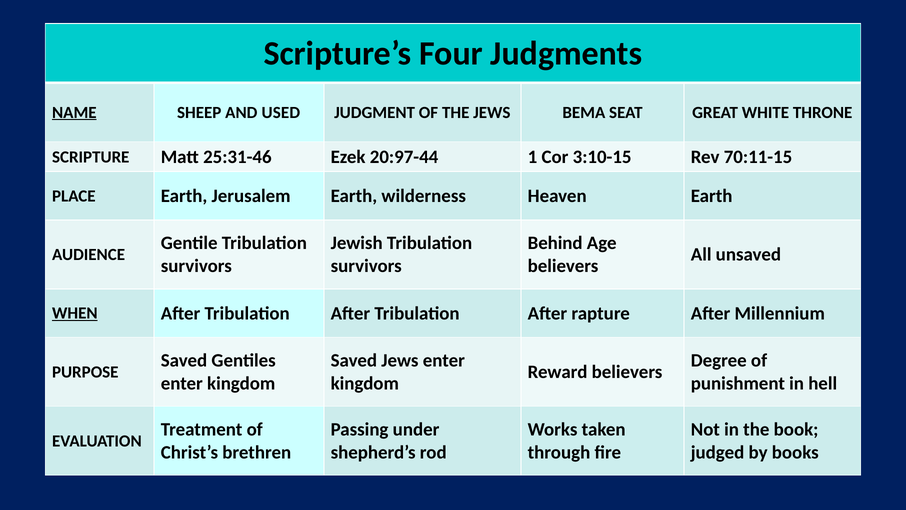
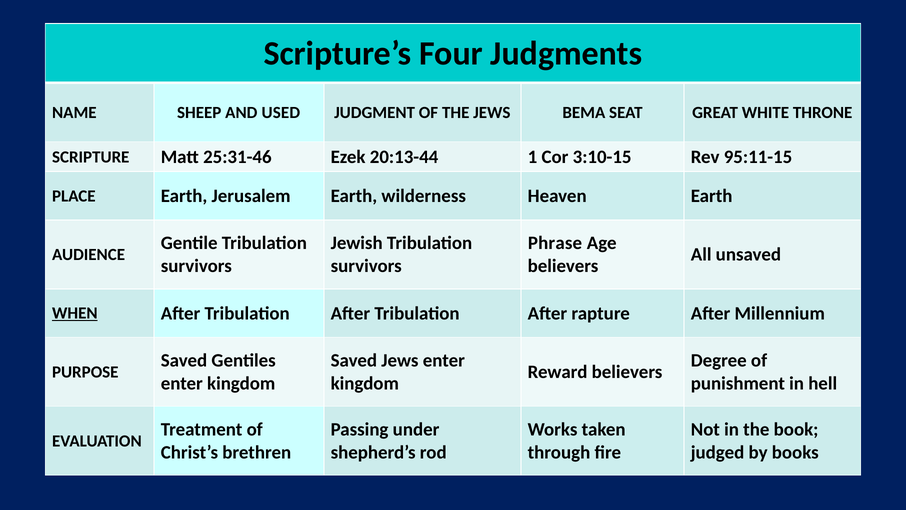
NAME underline: present -> none
20:97-44: 20:97-44 -> 20:13-44
70:11-15: 70:11-15 -> 95:11-15
Behind: Behind -> Phrase
